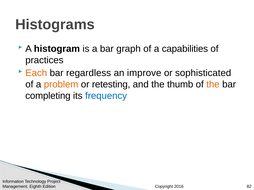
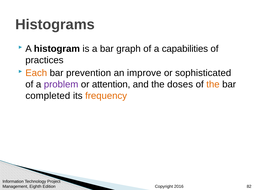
regardless: regardless -> prevention
problem colour: orange -> purple
retesting: retesting -> attention
thumb: thumb -> doses
completing: completing -> completed
frequency colour: blue -> orange
